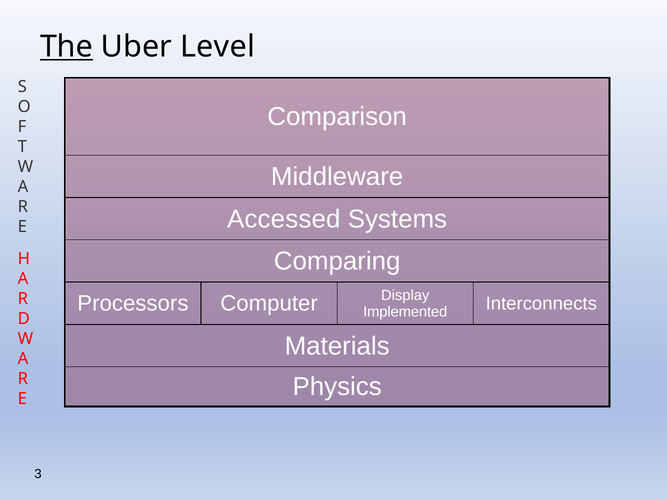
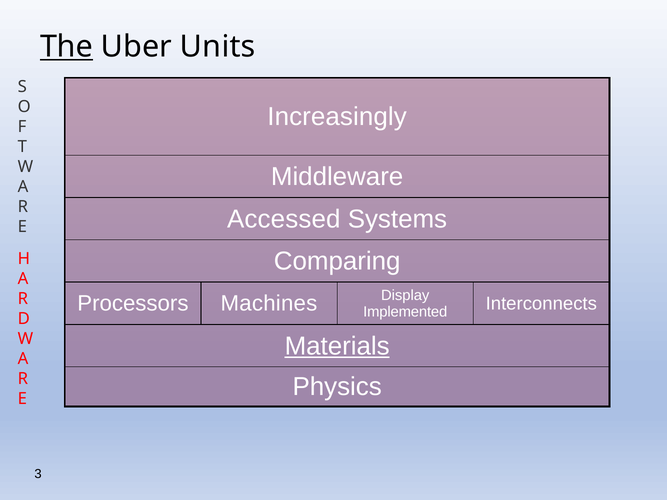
Level: Level -> Units
Comparison: Comparison -> Increasingly
Computer: Computer -> Machines
Materials underline: none -> present
